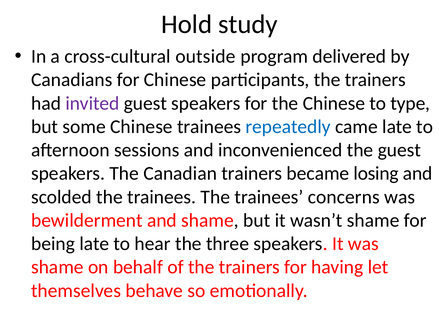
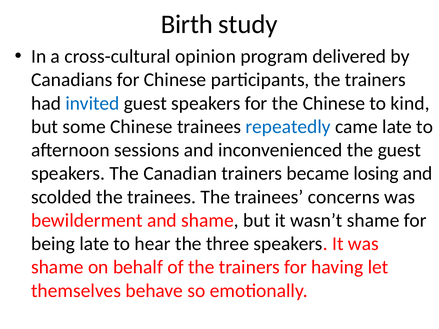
Hold: Hold -> Birth
outside: outside -> opinion
invited colour: purple -> blue
type: type -> kind
